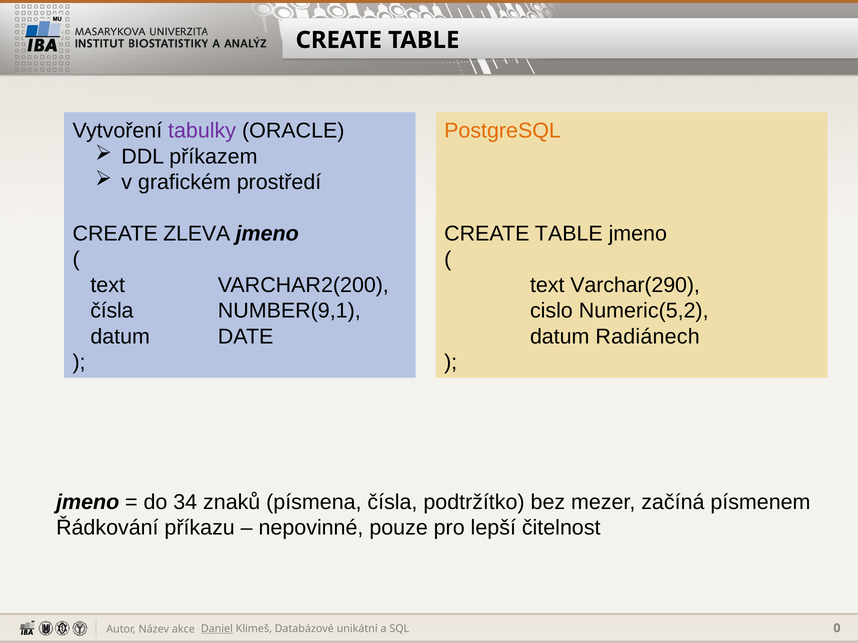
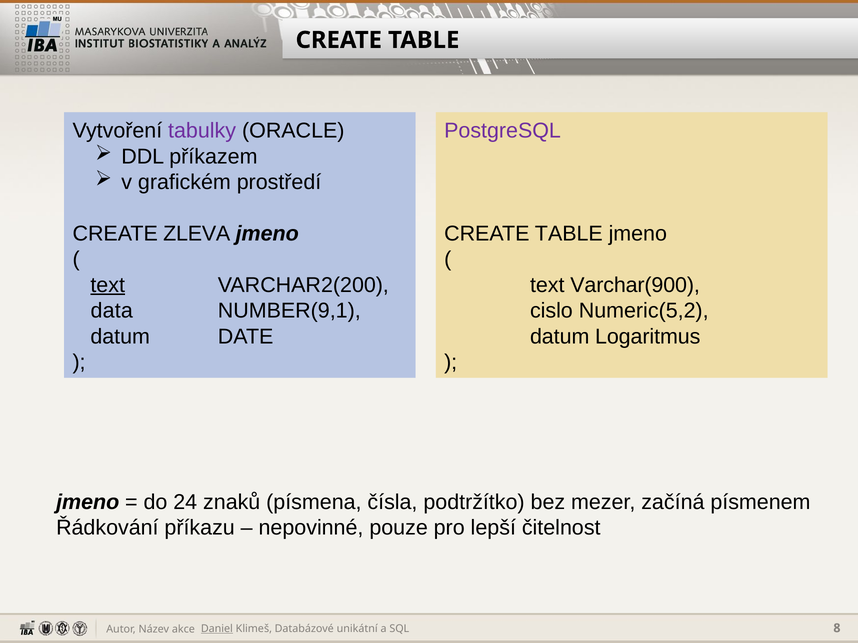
PostgreSQL colour: orange -> purple
text at (108, 285) underline: none -> present
Varchar(290: Varchar(290 -> Varchar(900
čísla at (112, 311): čísla -> data
Radiánech: Radiánech -> Logaritmus
34: 34 -> 24
0: 0 -> 8
